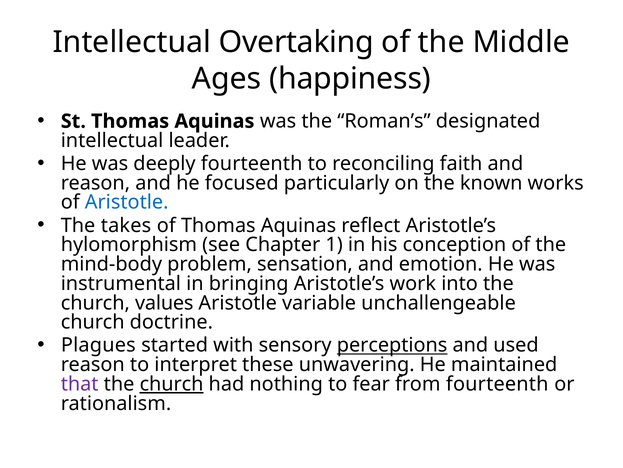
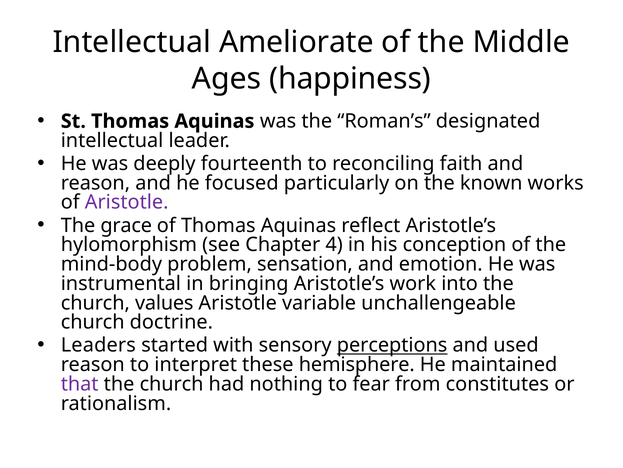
Overtaking: Overtaking -> Ameliorate
Aristotle at (127, 202) colour: blue -> purple
takes: takes -> grace
1: 1 -> 4
Plagues: Plagues -> Leaders
unwavering: unwavering -> hemisphere
church at (172, 383) underline: present -> none
from fourteenth: fourteenth -> constitutes
